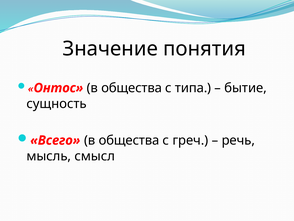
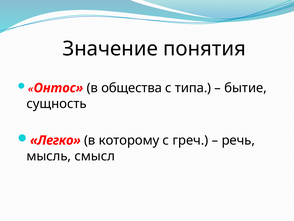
Всего: Всего -> Легко
общества at (129, 140): общества -> которому
